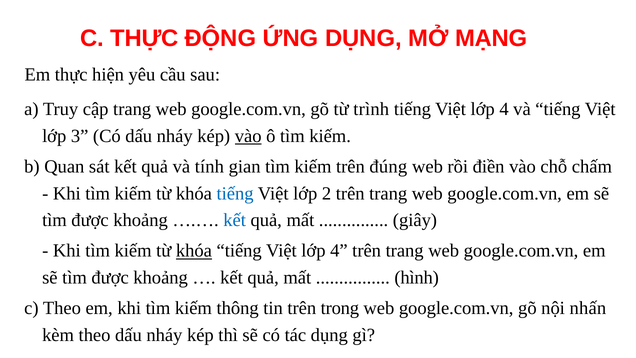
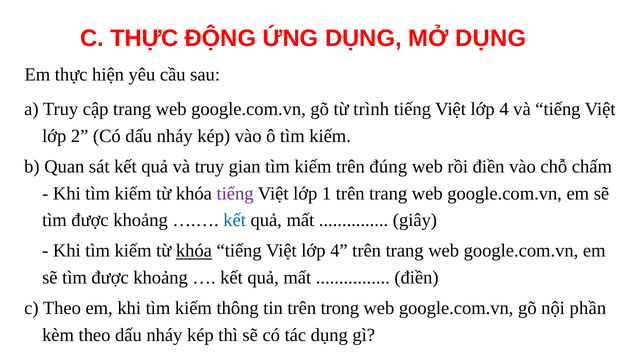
MỞ MẠNG: MẠNG -> DỤNG
3: 3 -> 2
vào at (248, 136) underline: present -> none
và tính: tính -> truy
tiếng at (235, 193) colour: blue -> purple
2: 2 -> 1
hình at (417, 277): hình -> điền
nhấn: nhấn -> phần
